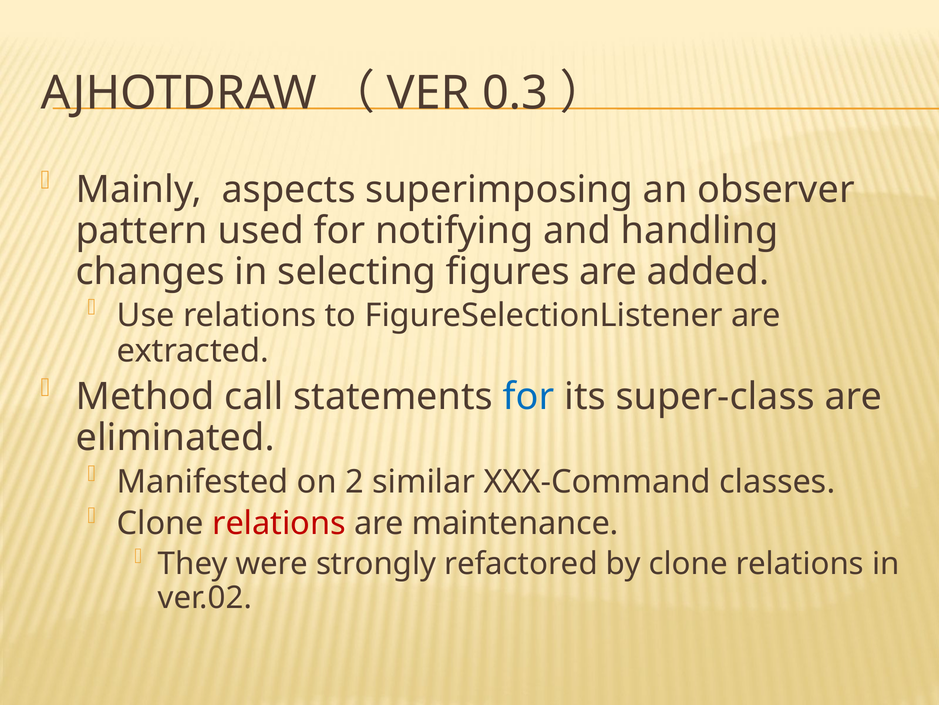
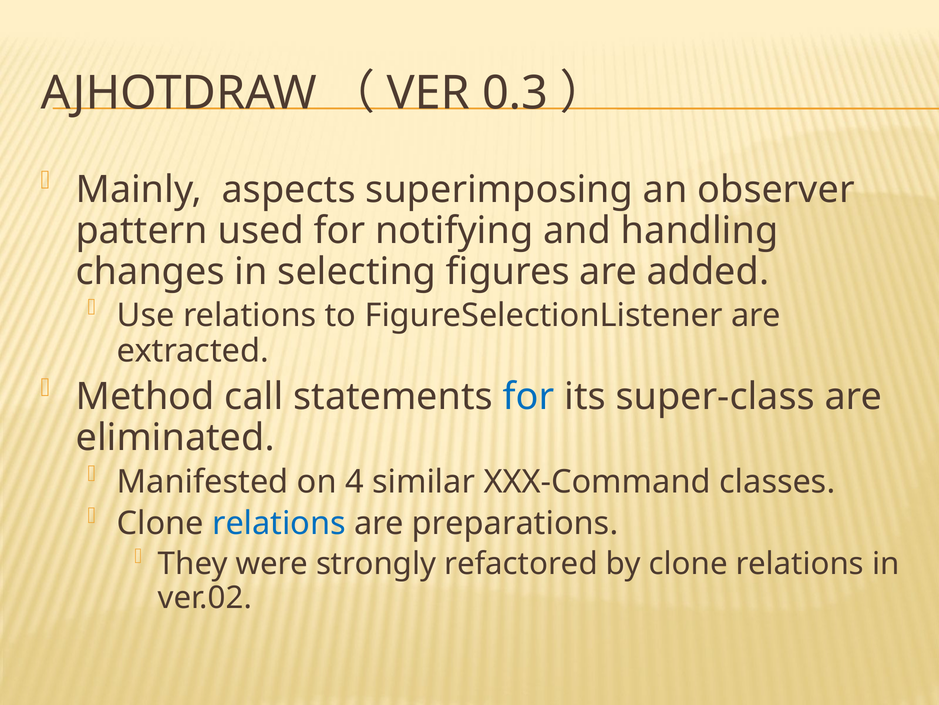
2: 2 -> 4
relations at (279, 523) colour: red -> blue
maintenance: maintenance -> preparations
